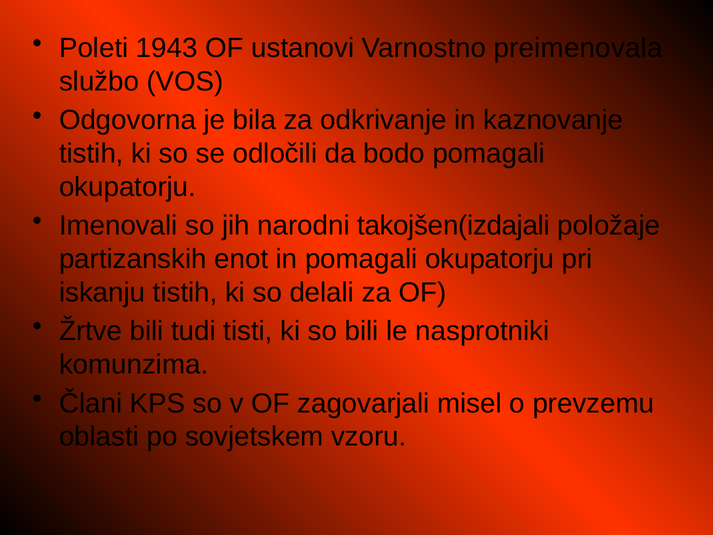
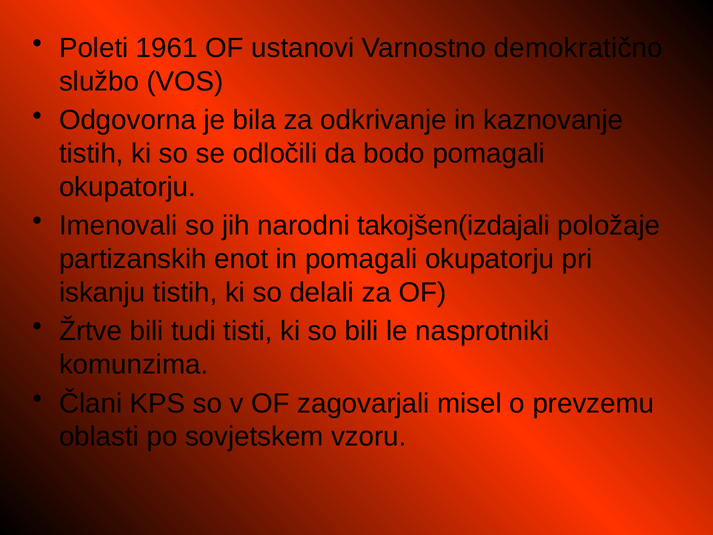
1943: 1943 -> 1961
preimenovala: preimenovala -> demokratično
